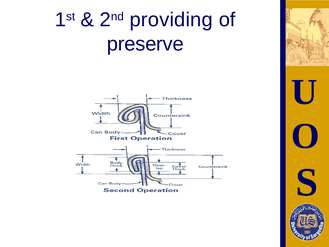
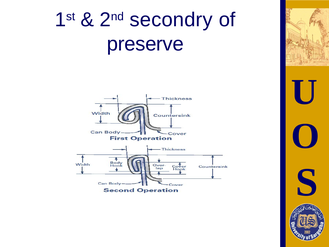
providing: providing -> secondry
